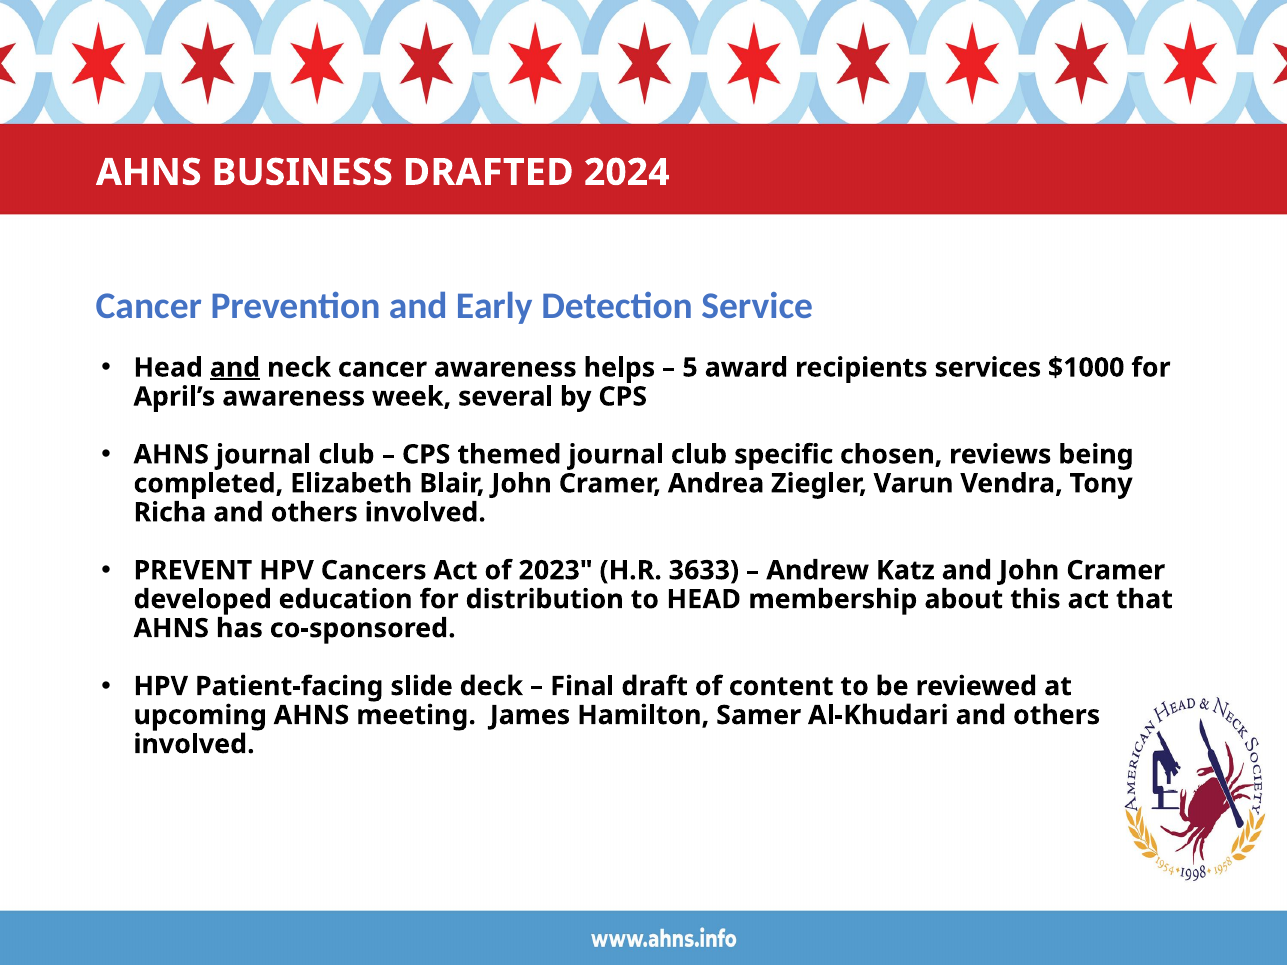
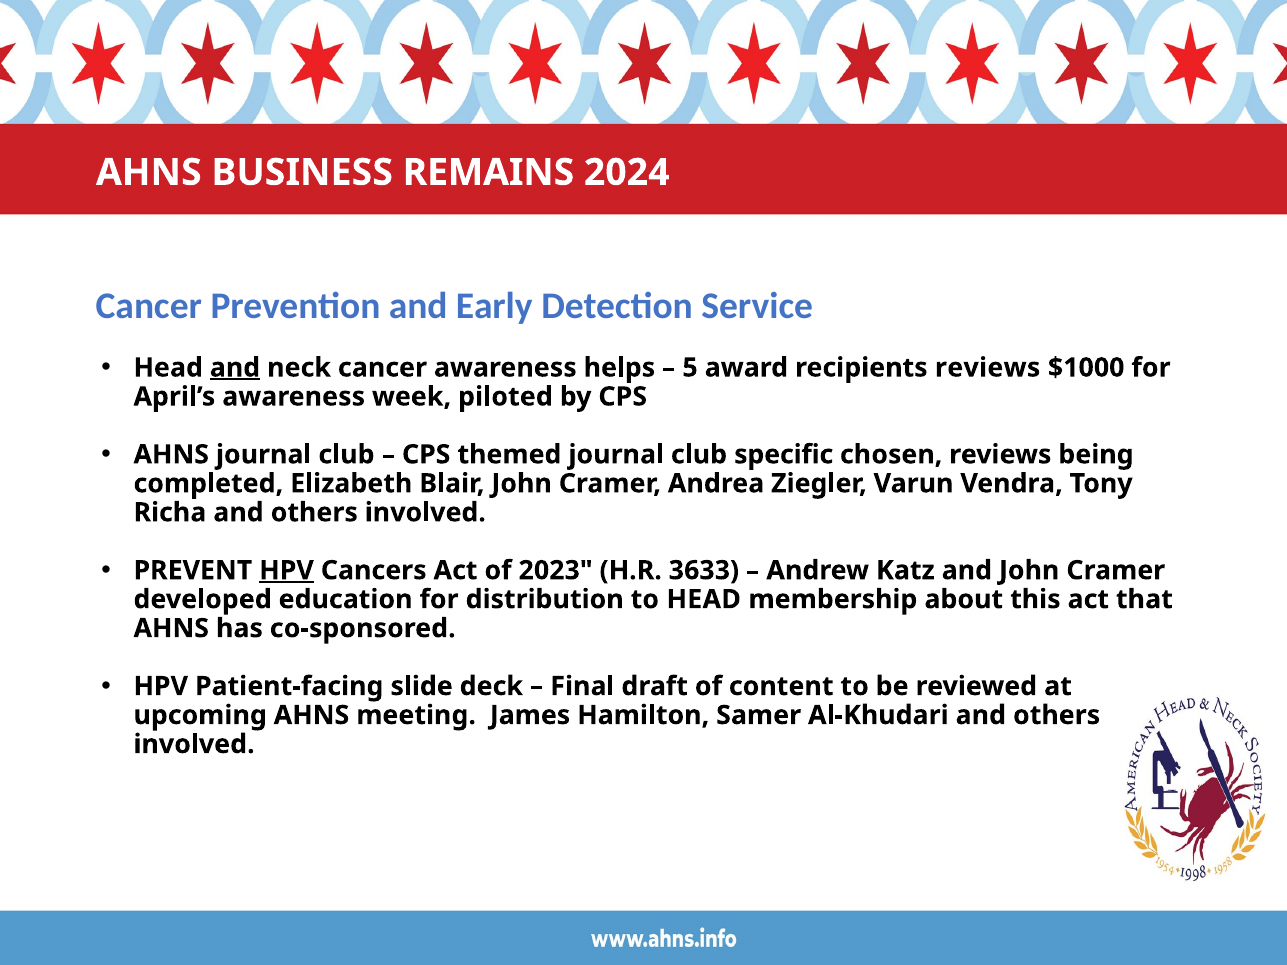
DRAFTED: DRAFTED -> REMAINS
recipients services: services -> reviews
several: several -> piloted
HPV at (287, 571) underline: none -> present
